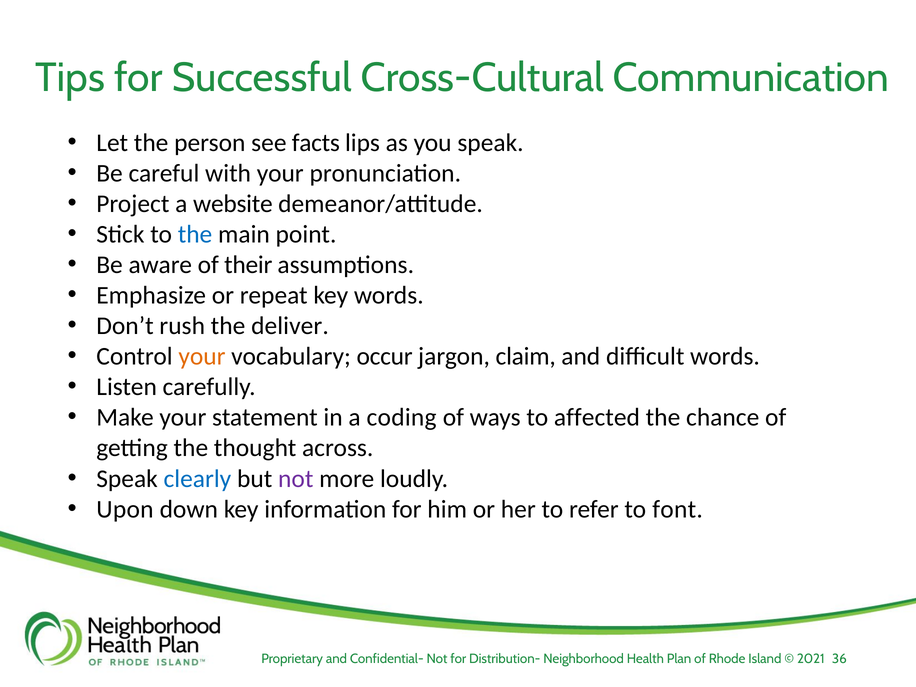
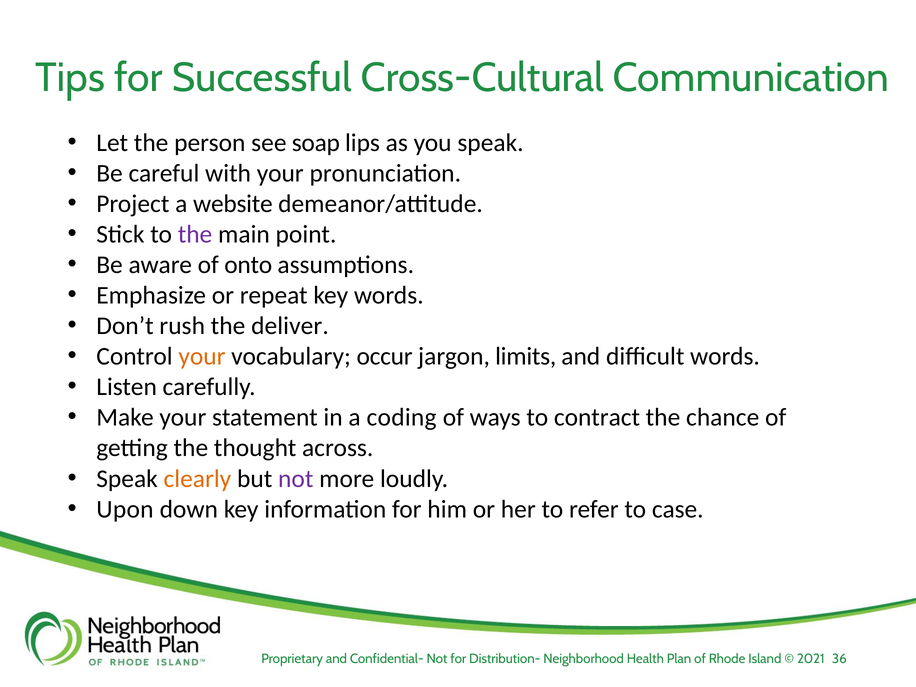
facts: facts -> soap
the at (195, 234) colour: blue -> purple
their: their -> onto
claim: claim -> limits
affected: affected -> contract
clearly colour: blue -> orange
font: font -> case
